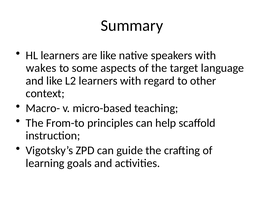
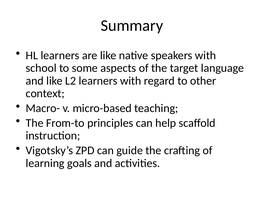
wakes: wakes -> school
